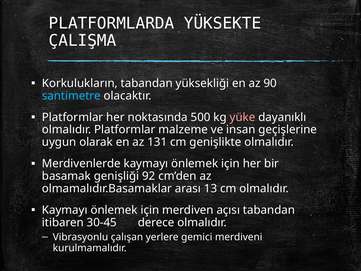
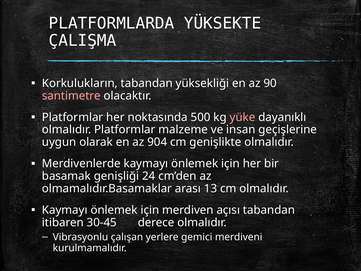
santimetre colour: light blue -> pink
131: 131 -> 904
92: 92 -> 24
